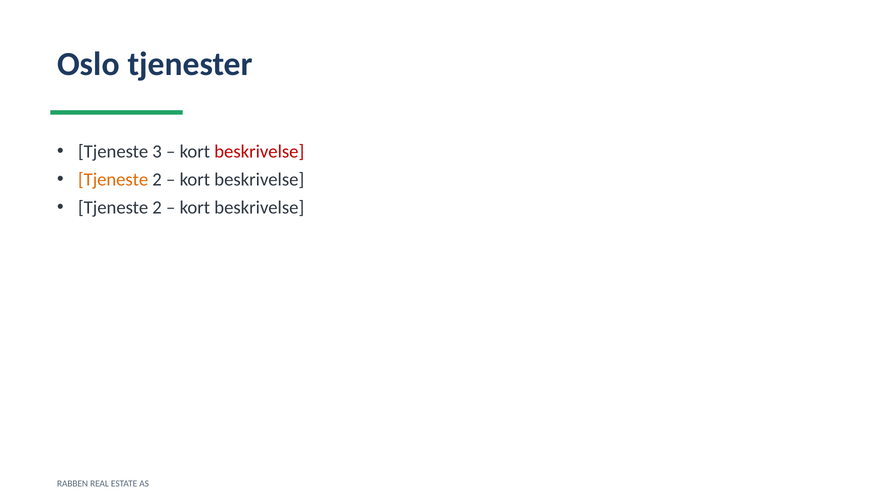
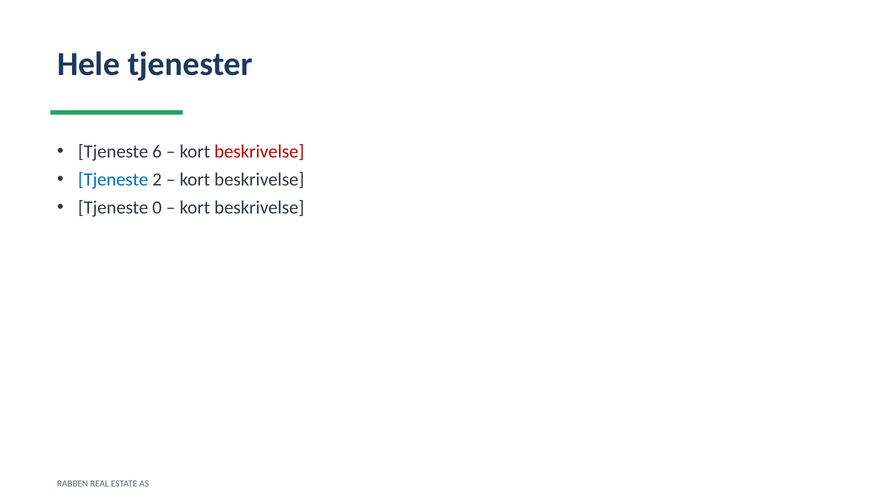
Oslo: Oslo -> Hele
3: 3 -> 6
Tjeneste at (113, 180) colour: orange -> blue
2 at (157, 208): 2 -> 0
